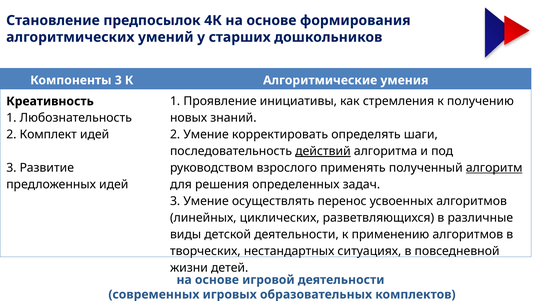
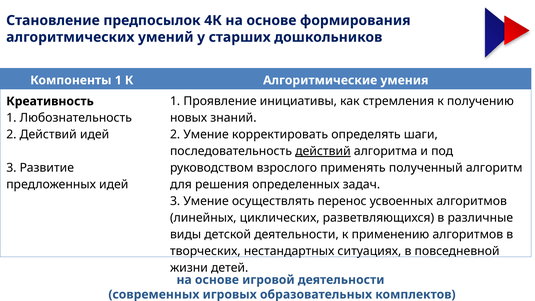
Компоненты 3: 3 -> 1
2 Комплект: Комплект -> Действий
алгоритм underline: present -> none
